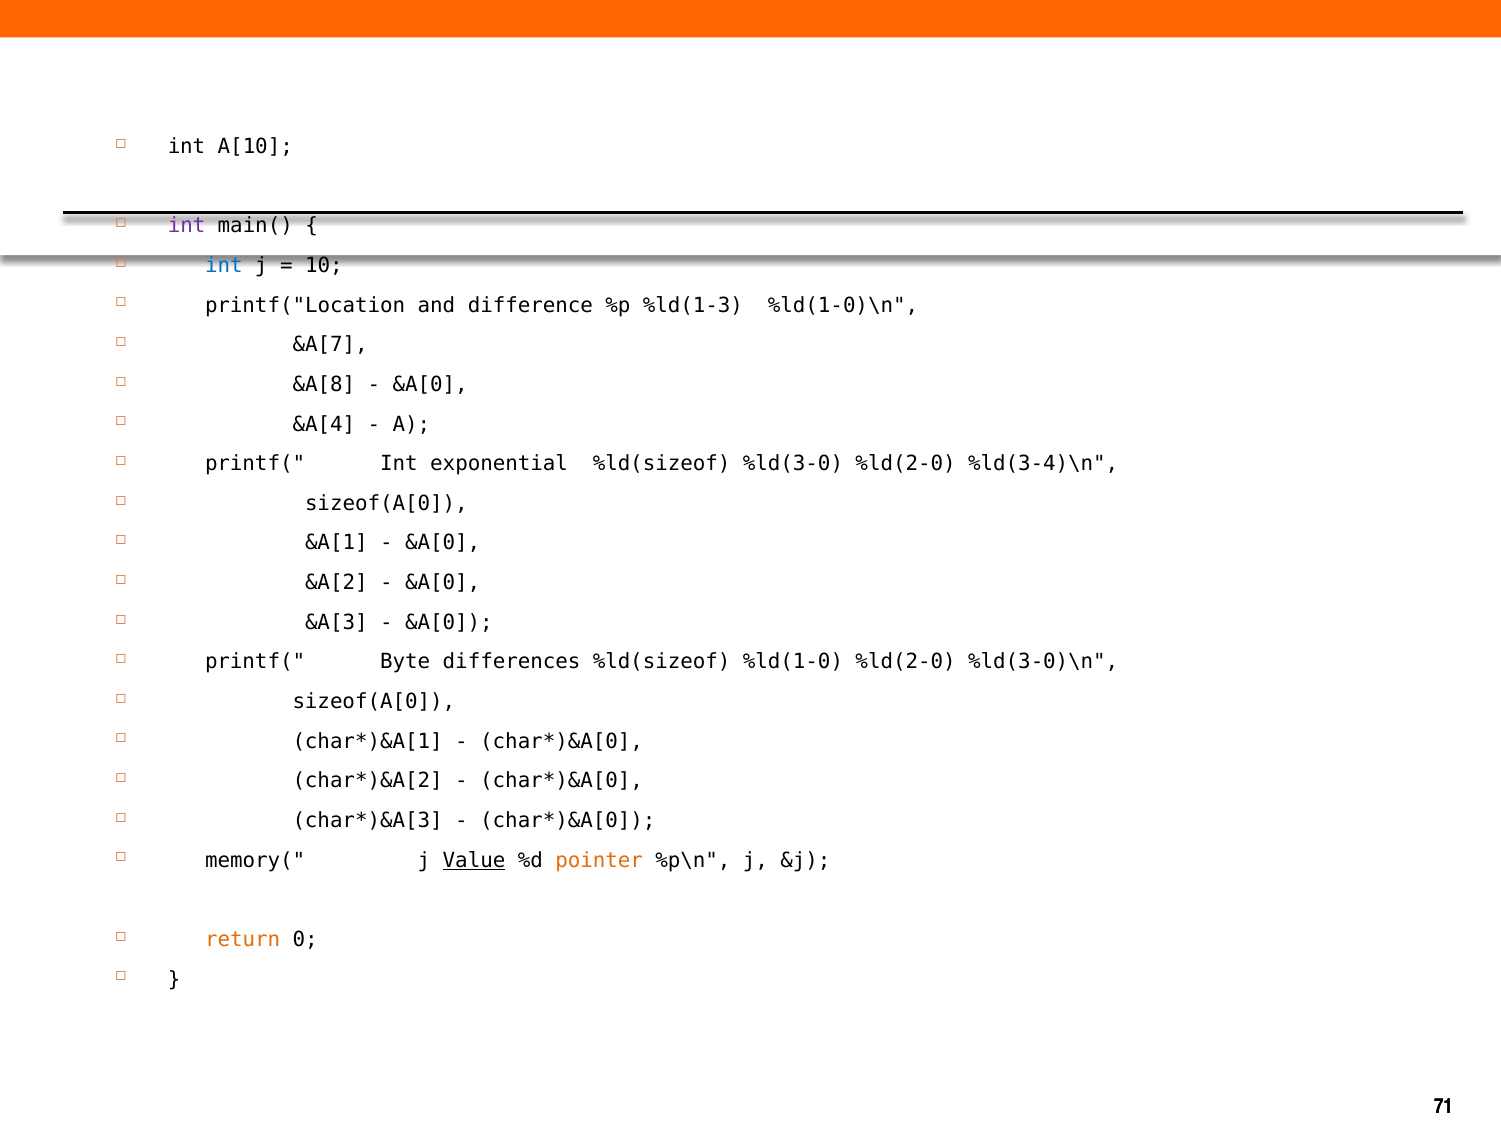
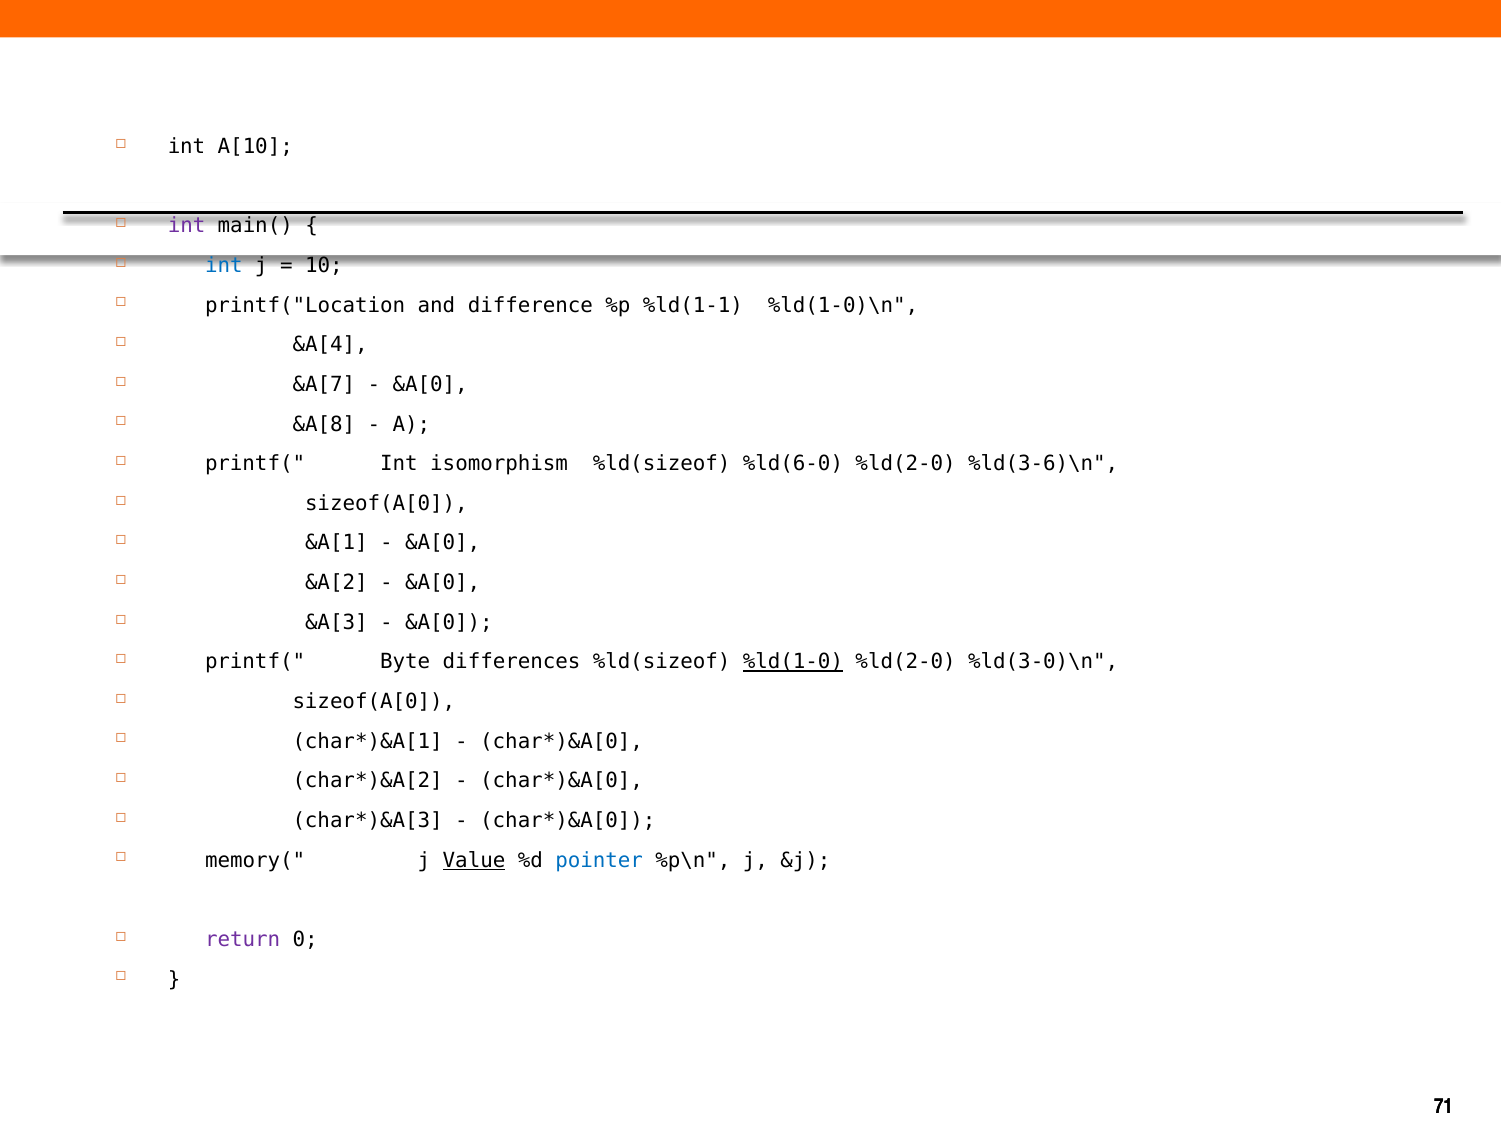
%ld(1-3: %ld(1-3 -> %ld(1-1
&A[7: &A[7 -> &A[4
&A[8: &A[8 -> &A[7
&A[4: &A[4 -> &A[8
exponential: exponential -> isomorphism
%ld(3-0: %ld(3-0 -> %ld(6-0
%ld(3-4)\n: %ld(3-4)\n -> %ld(3-6)\n
%ld(1-0 underline: none -> present
pointer colour: orange -> blue
return colour: orange -> purple
